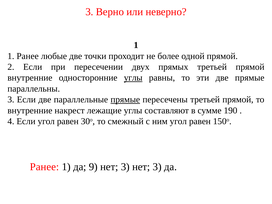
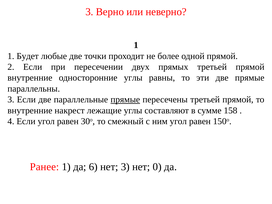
1 Ранее: Ранее -> Будет
углы at (133, 78) underline: present -> none
190: 190 -> 158
9: 9 -> 6
3 нет 3: 3 -> 0
